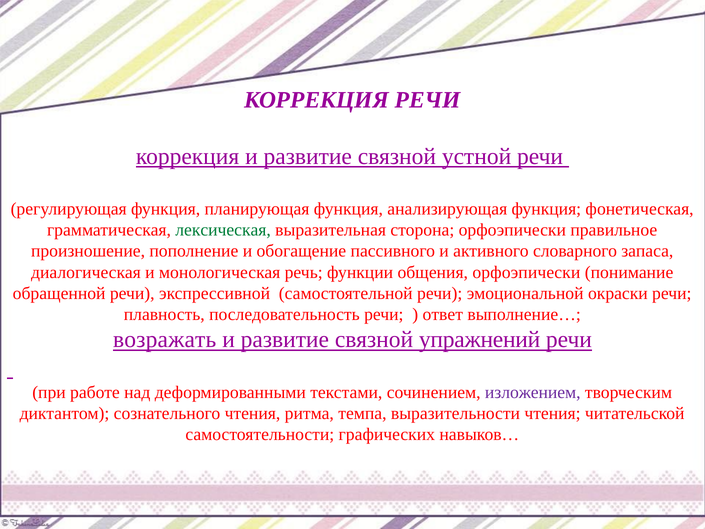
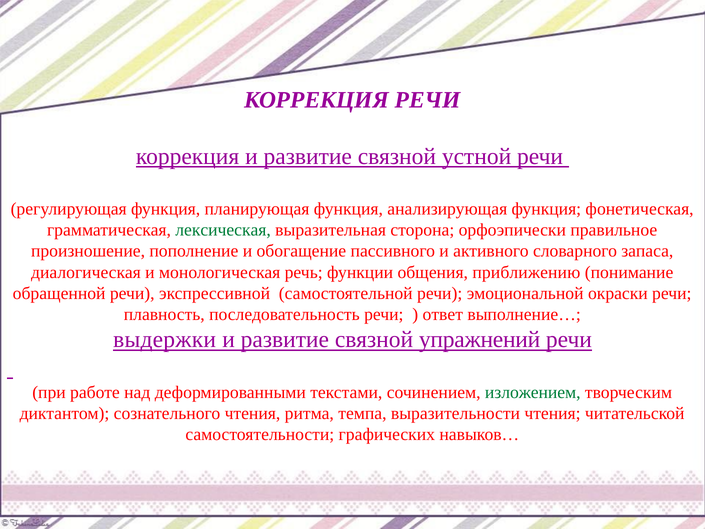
общения орфоэпически: орфоэпически -> приближению
возражать: возражать -> выдержки
изложением colour: purple -> green
